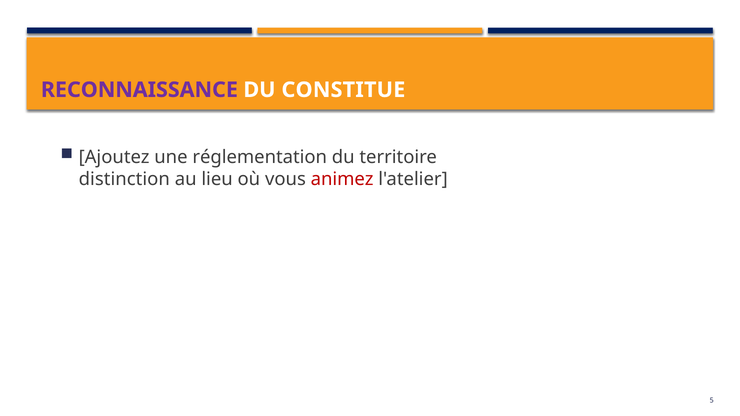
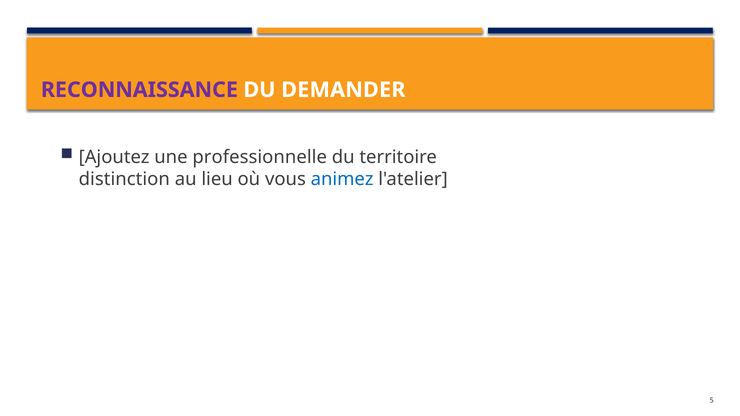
CONSTITUE: CONSTITUE -> DEMANDER
réglementation: réglementation -> professionnelle
animez colour: red -> blue
